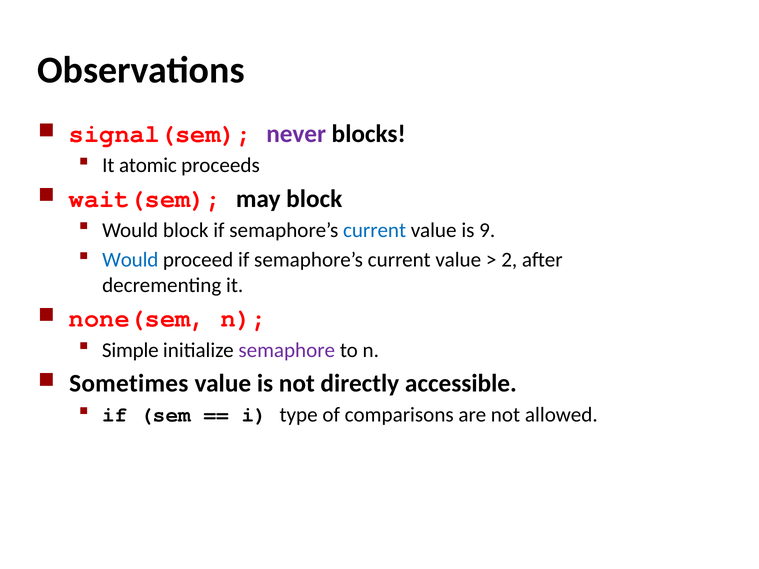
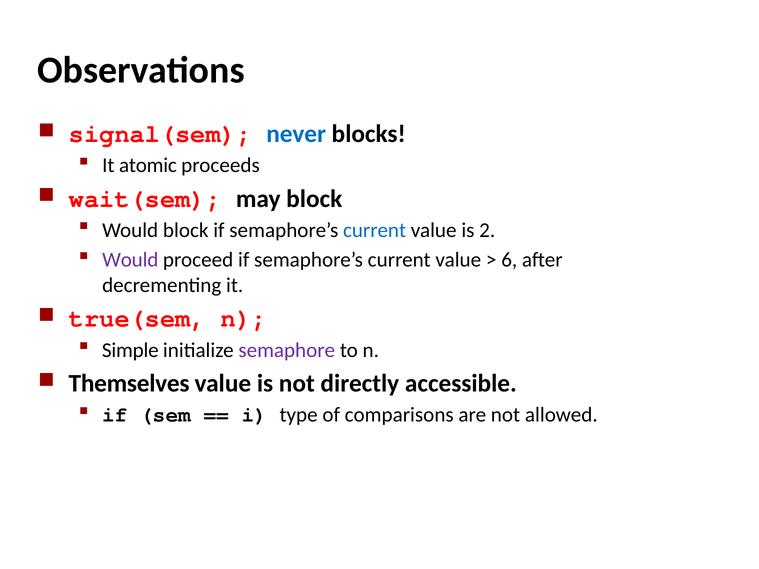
never colour: purple -> blue
9: 9 -> 2
Would at (130, 260) colour: blue -> purple
2: 2 -> 6
none(sem: none(sem -> true(sem
Sometimes: Sometimes -> Themselves
